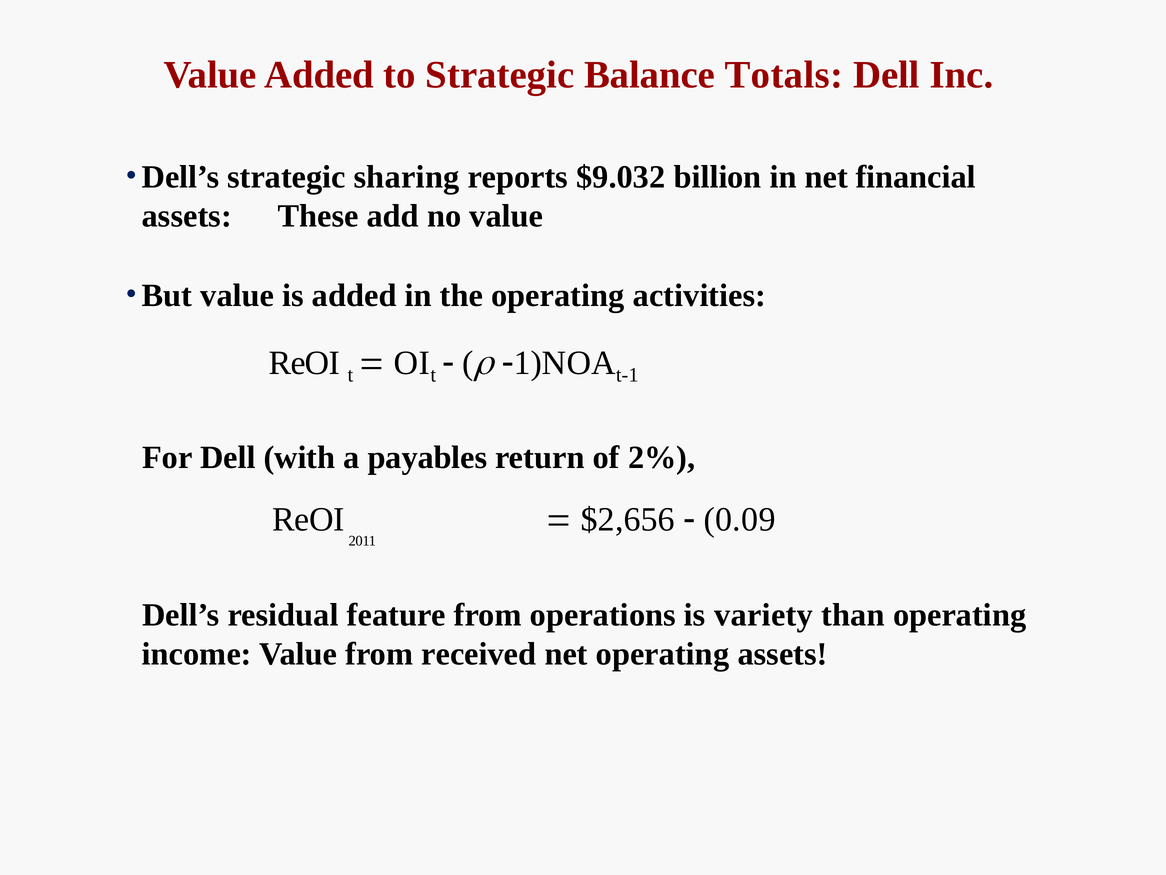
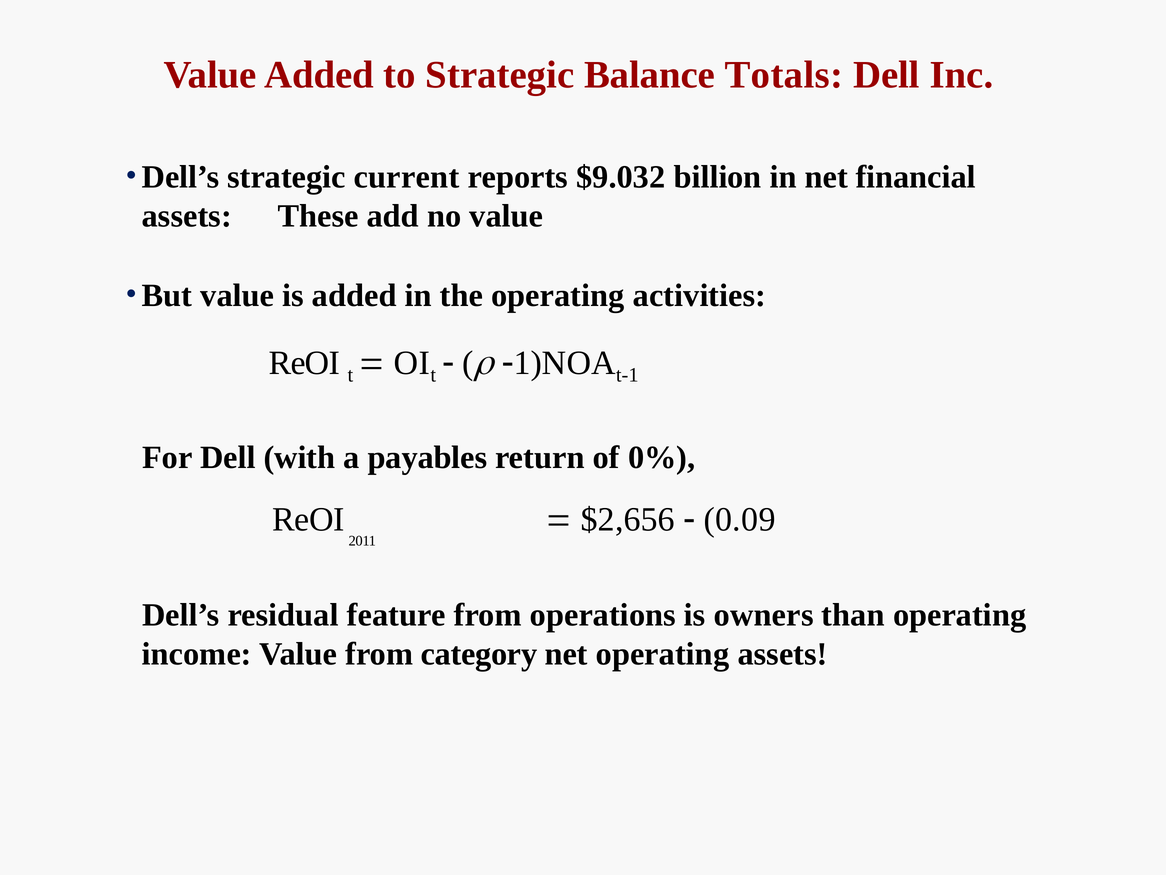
sharing: sharing -> current
2%: 2% -> 0%
variety: variety -> owners
received: received -> category
